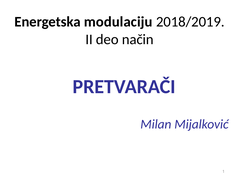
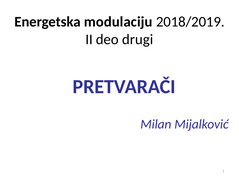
način: način -> drugi
